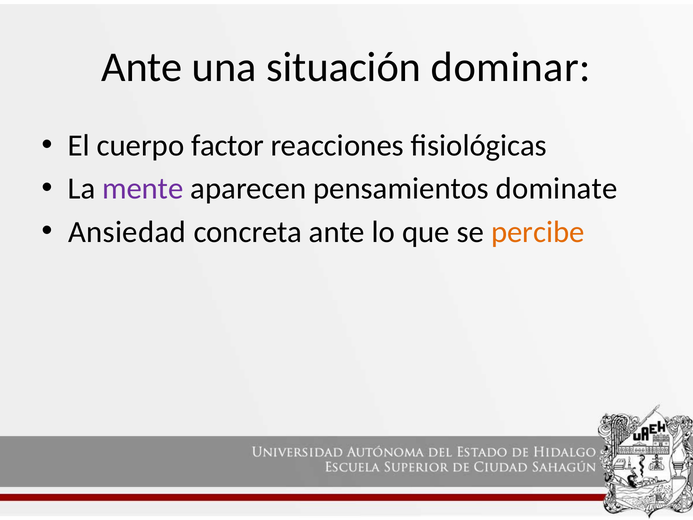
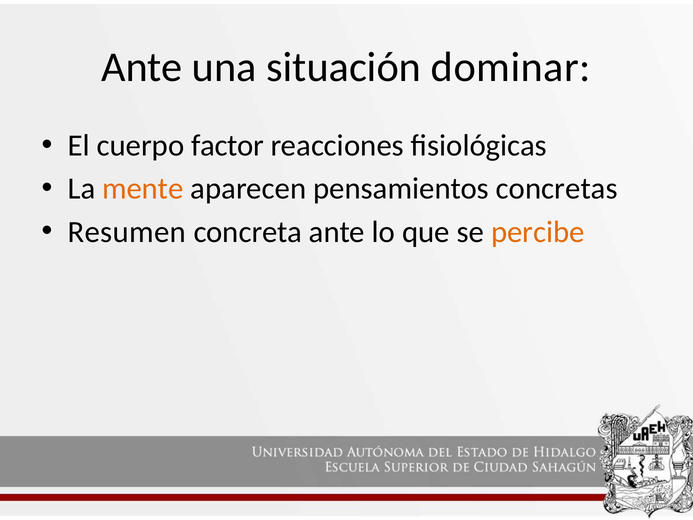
mente colour: purple -> orange
dominate: dominate -> concretas
Ansiedad: Ansiedad -> Resumen
